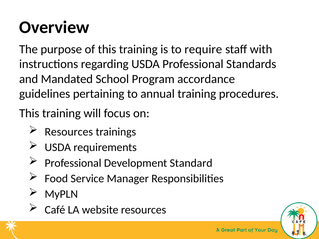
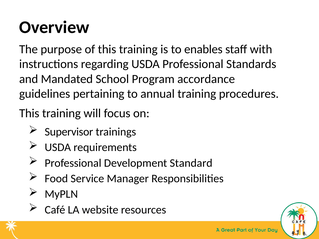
require: require -> enables
Resources at (69, 132): Resources -> Supervisor
